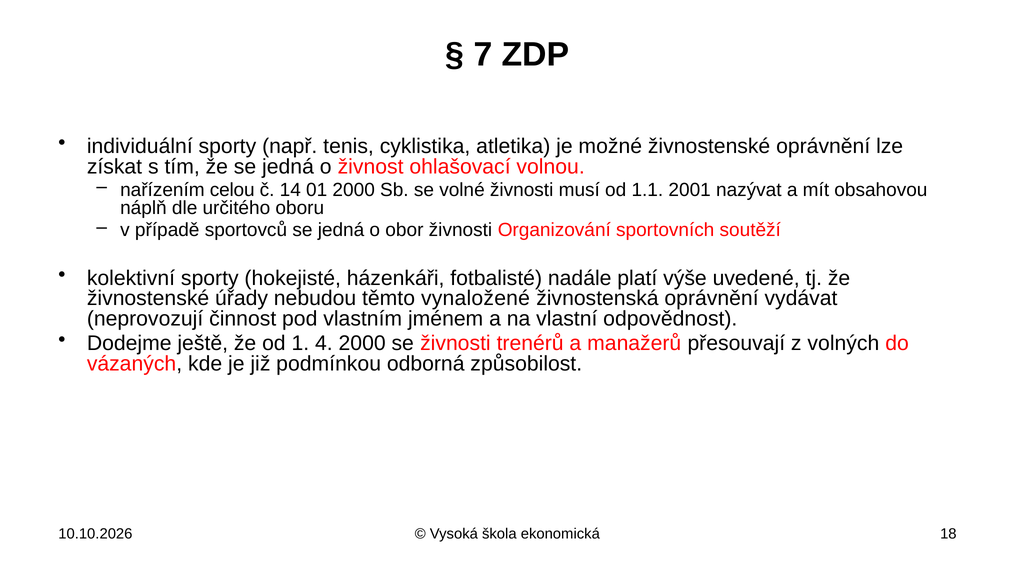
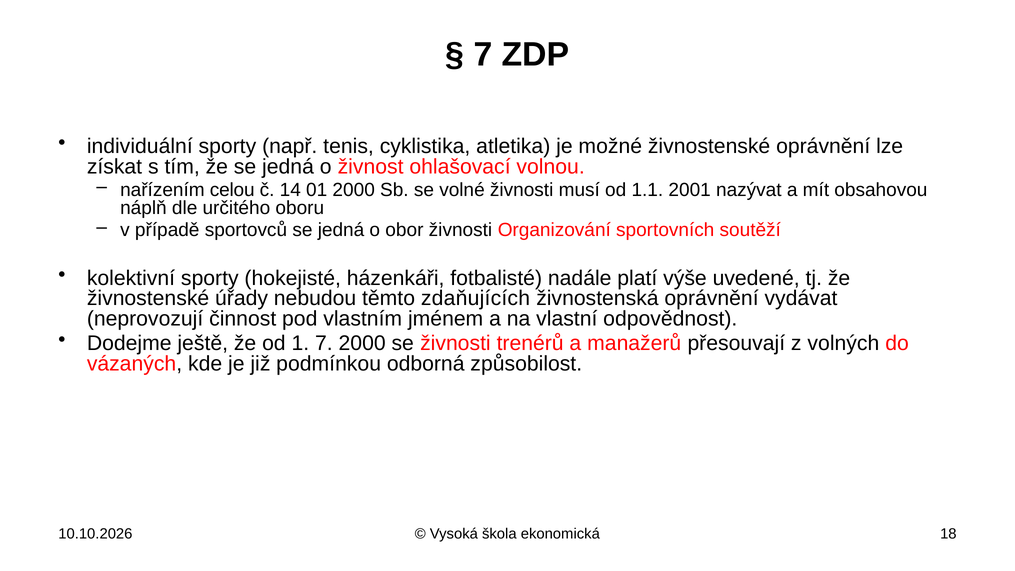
vynaložené: vynaložené -> zdaňujících
1 4: 4 -> 7
